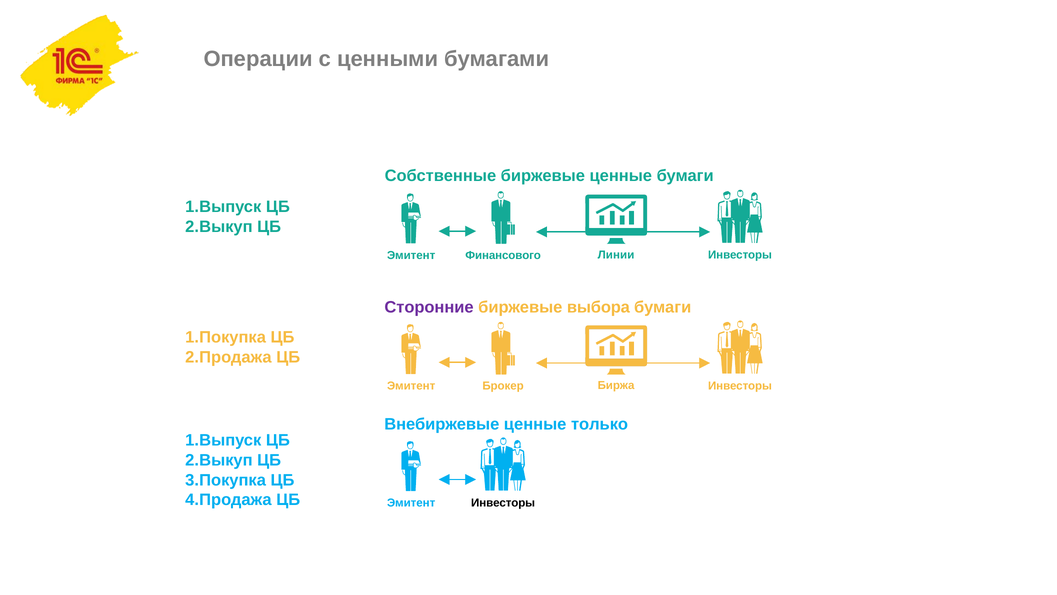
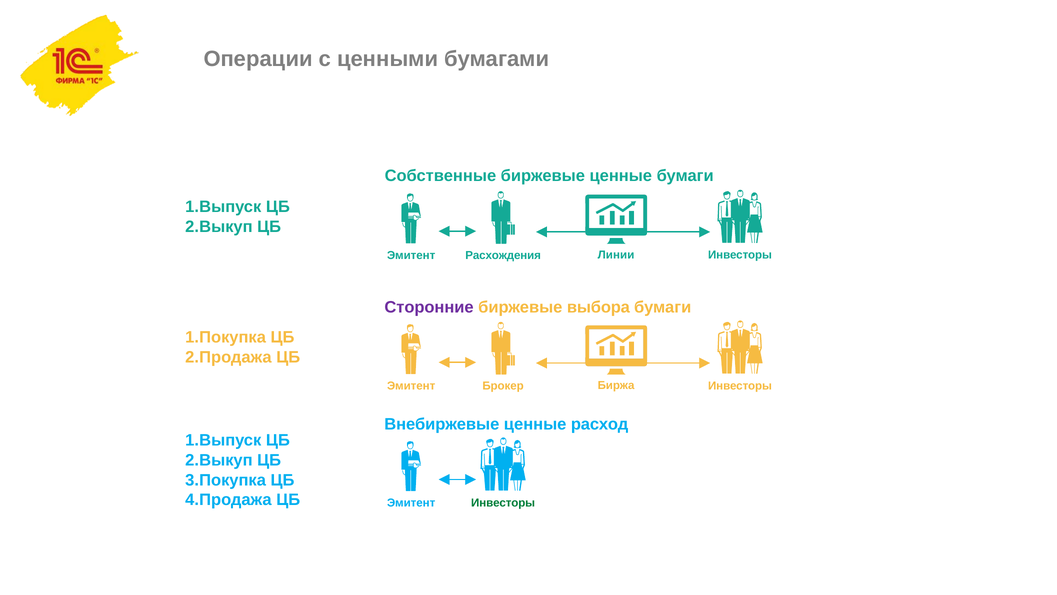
Финансового: Финансового -> Расхождения
только: только -> расход
Инвесторы at (503, 503) colour: black -> green
